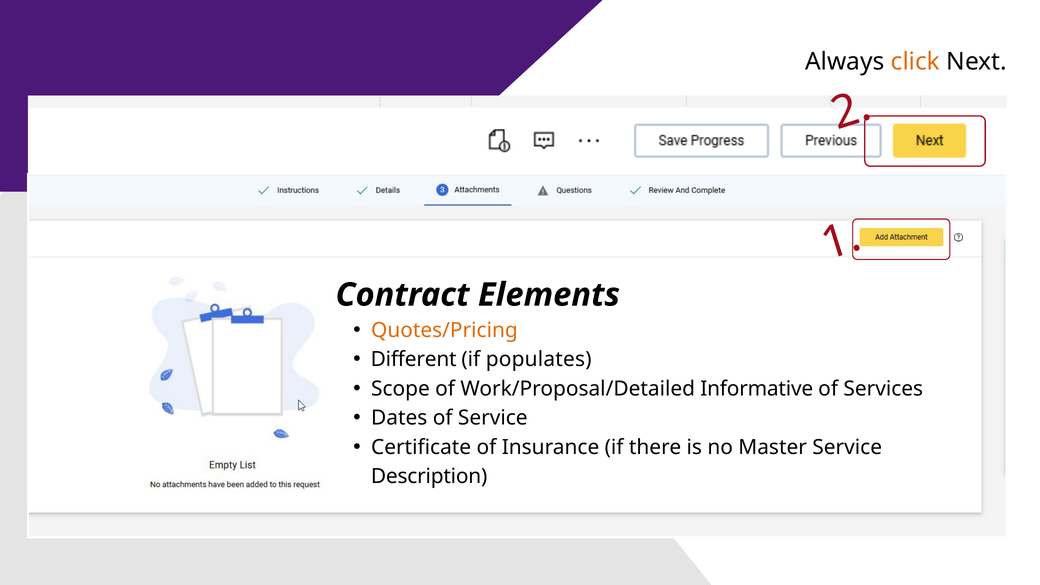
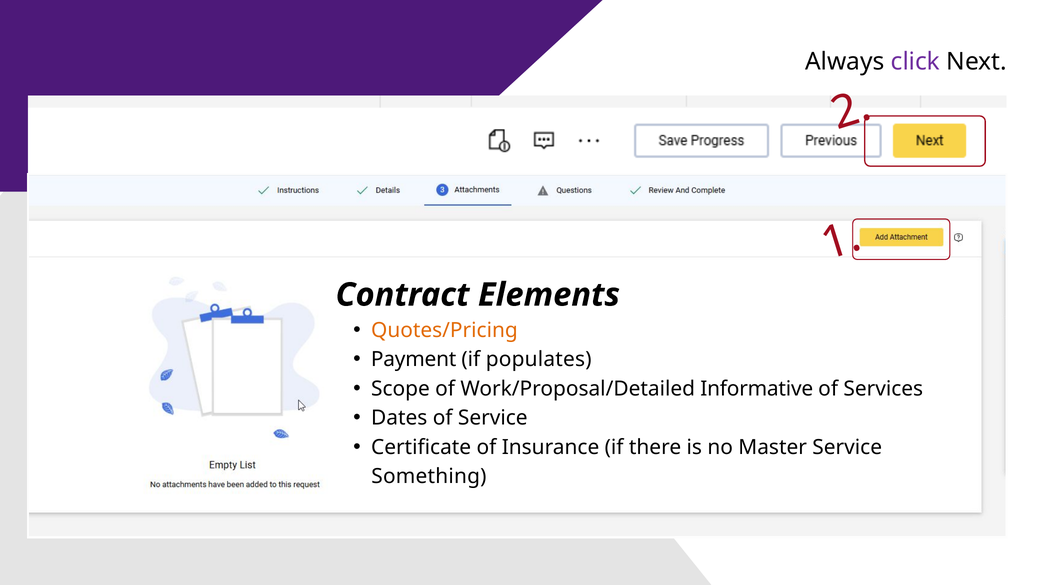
click colour: orange -> purple
Different: Different -> Payment
Description: Description -> Something
